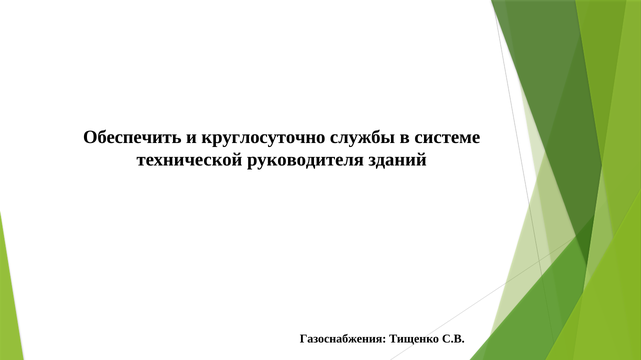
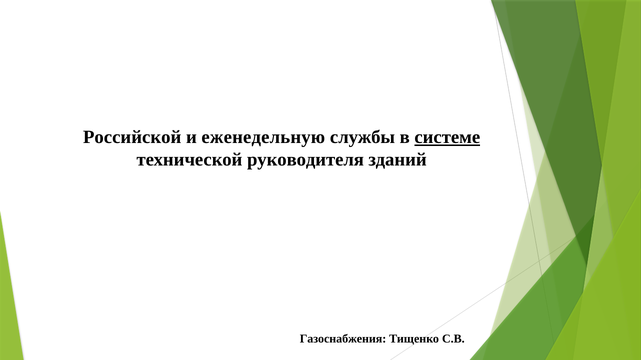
Обеспечить: Обеспечить -> Российской
круглосуточно: круглосуточно -> еженедельную
системе underline: none -> present
